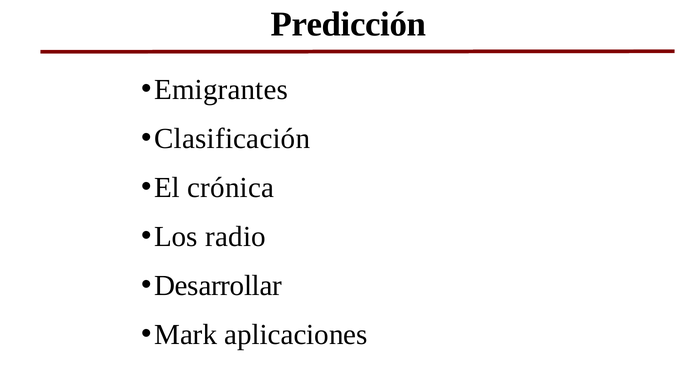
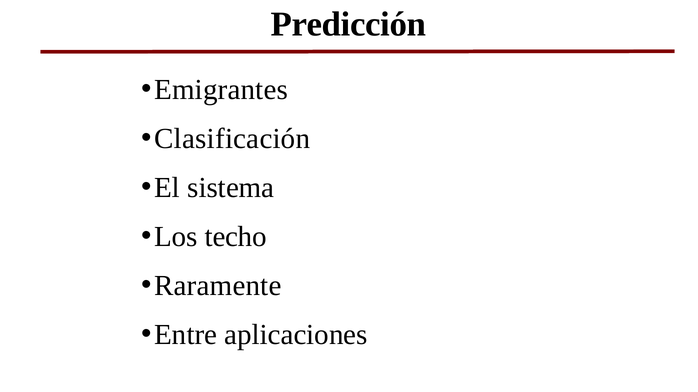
crónica: crónica -> sistema
radio: radio -> techo
Desarrollar: Desarrollar -> Raramente
Mark: Mark -> Entre
